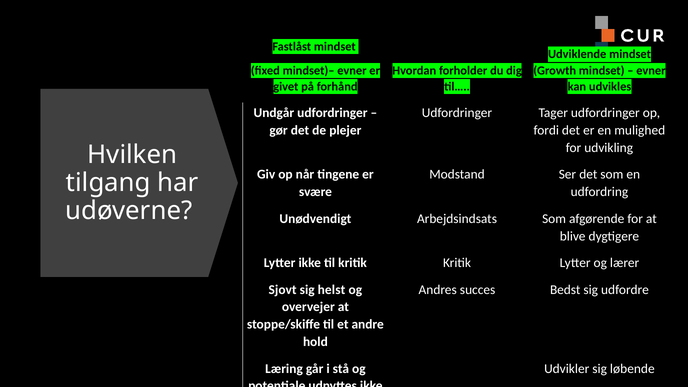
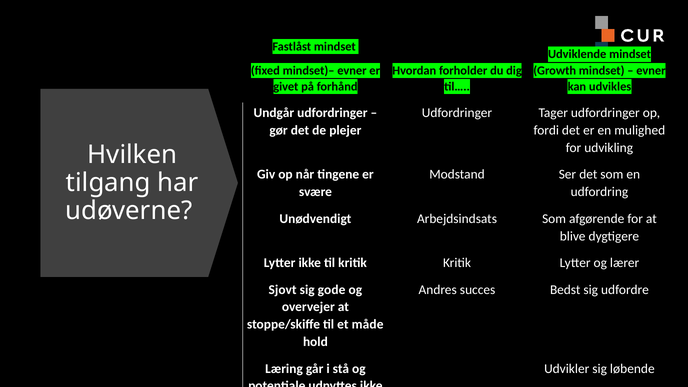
helst: helst -> gode
andre: andre -> måde
